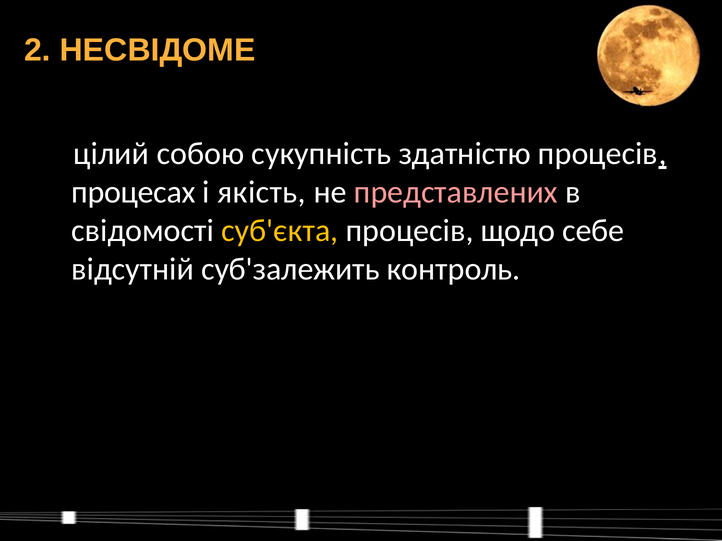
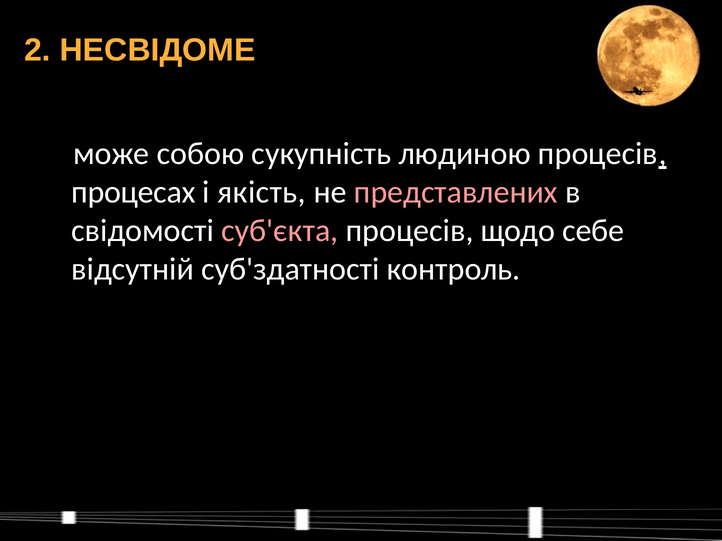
цілий: цілий -> може
здатністю: здатністю -> людиною
суб'єкта colour: yellow -> pink
суб'залежить: суб'залежить -> суб'здатності
